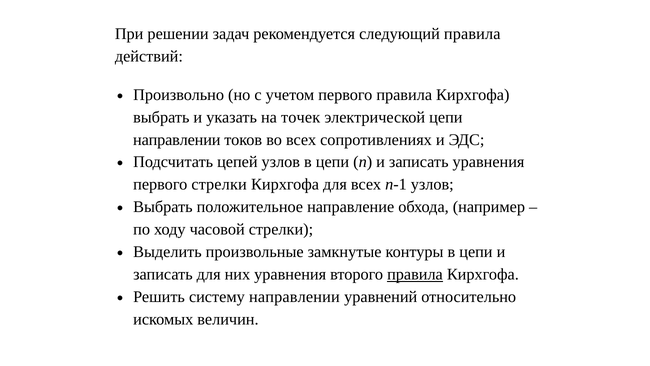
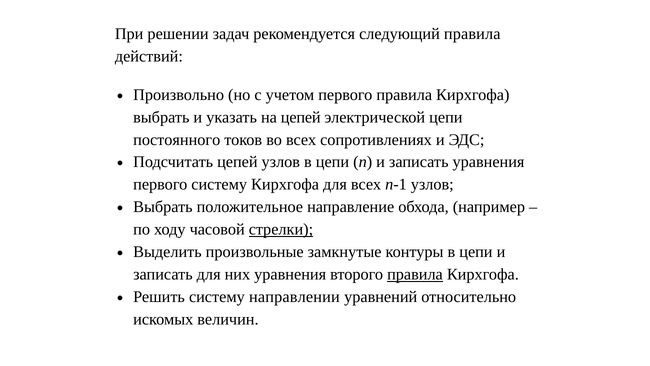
на точек: точек -> цепей
направлении at (177, 140): направлении -> постоянного
первого стрелки: стрелки -> систему
стрелки at (281, 229) underline: none -> present
